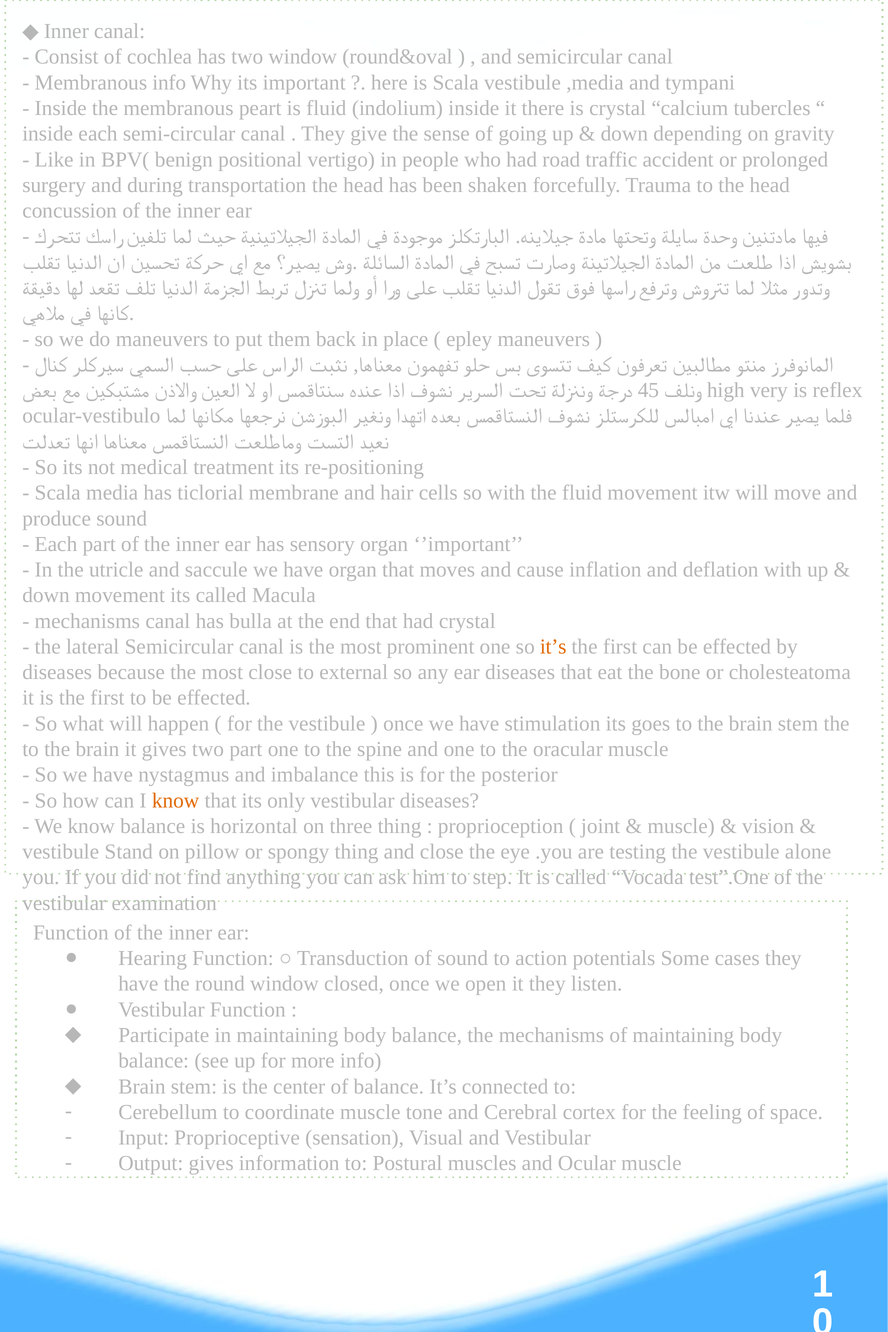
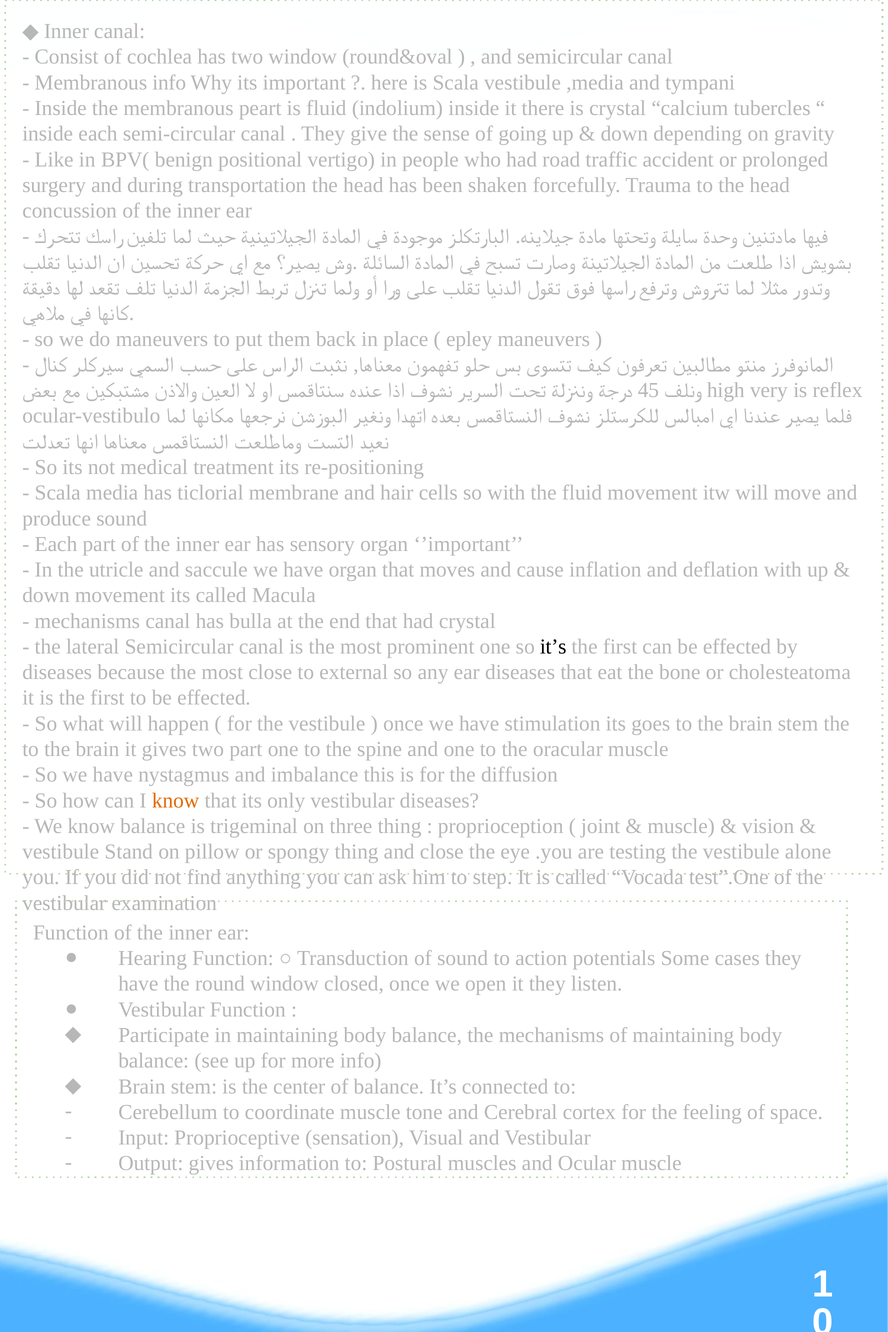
it’s at (553, 647) colour: orange -> black
posterior: posterior -> diffusion
horizontal: horizontal -> trigeminal
